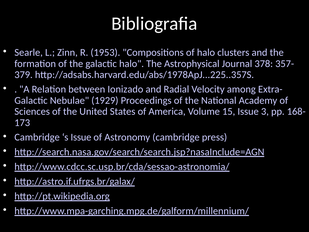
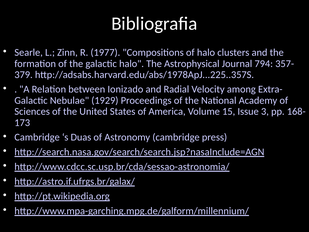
1953: 1953 -> 1977
378: 378 -> 794
s Issue: Issue -> Duas
